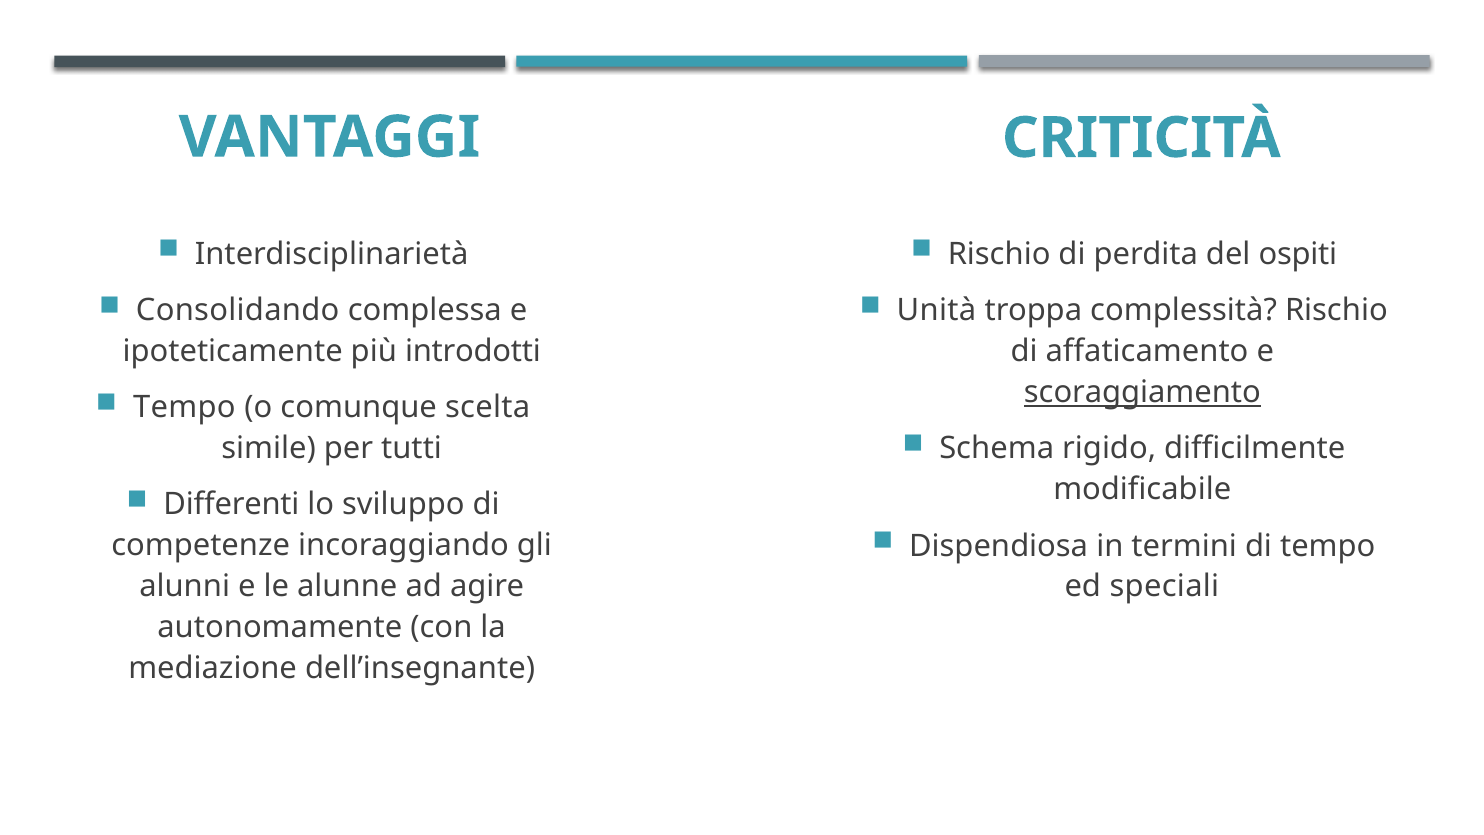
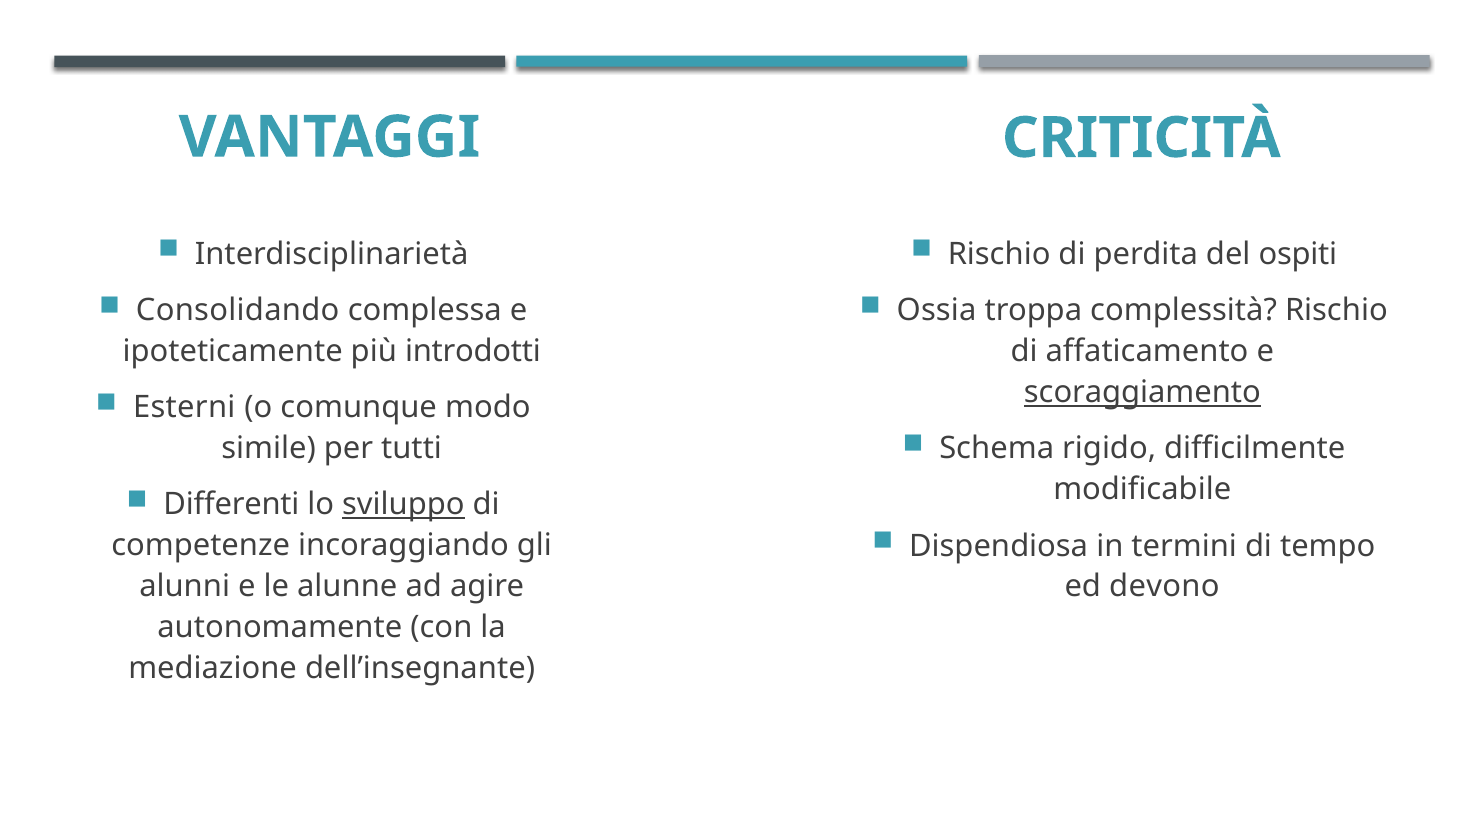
Unità: Unità -> Ossia
Tempo at (184, 408): Tempo -> Esterni
scelta: scelta -> modo
sviluppo underline: none -> present
speciali: speciali -> devono
